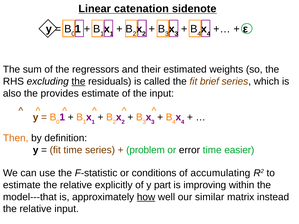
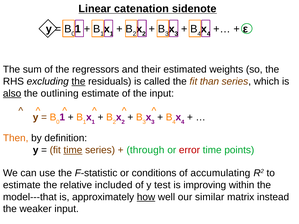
brief: brief -> than
also underline: none -> present
provides: provides -> outlining
time at (73, 150) underline: none -> present
problem: problem -> through
error colour: black -> red
easier: easier -> points
explicitly: explicitly -> included
part: part -> test
relative at (36, 209): relative -> weaker
